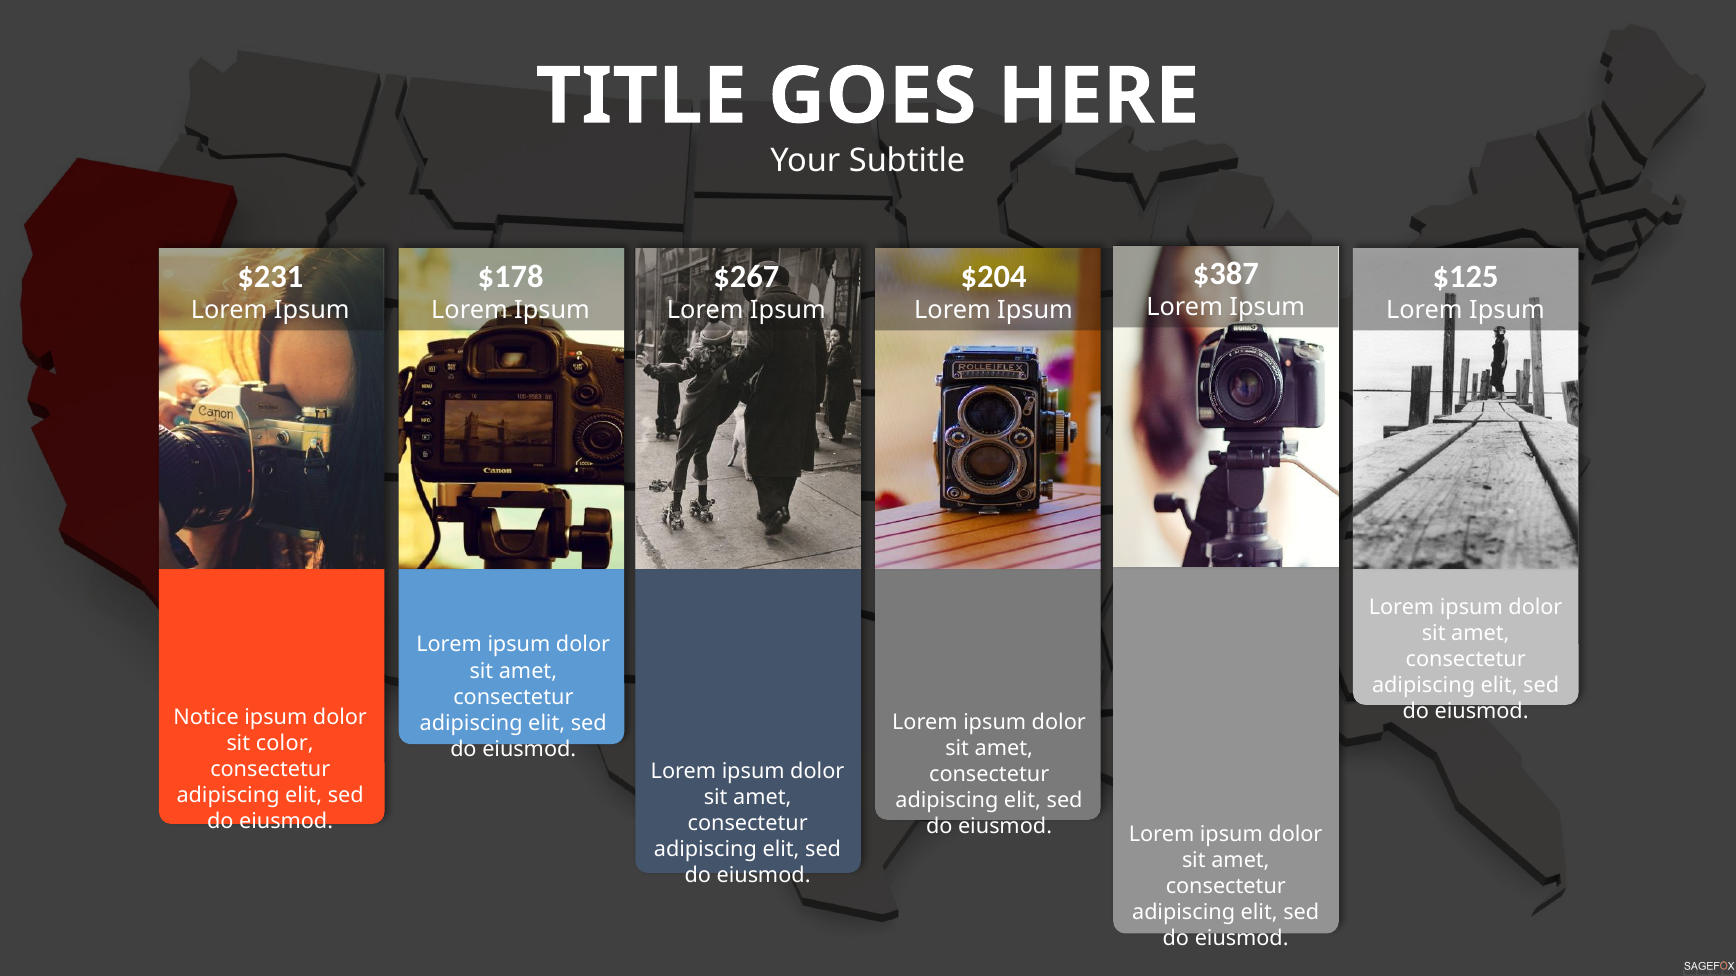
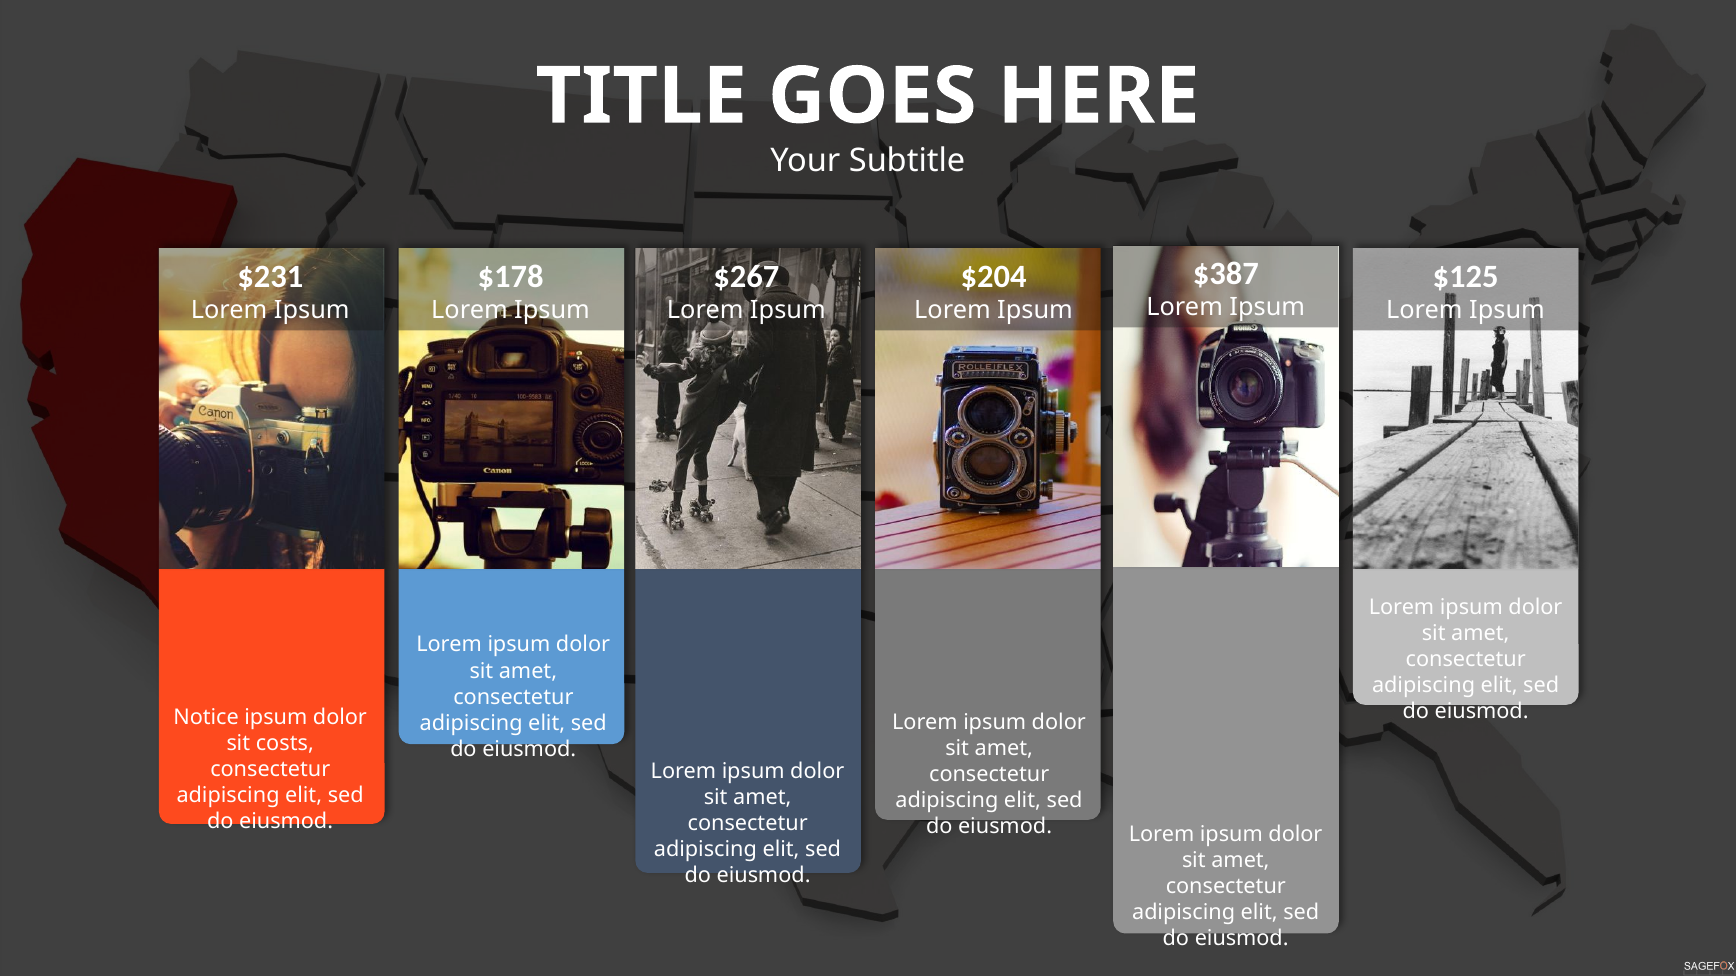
color: color -> costs
